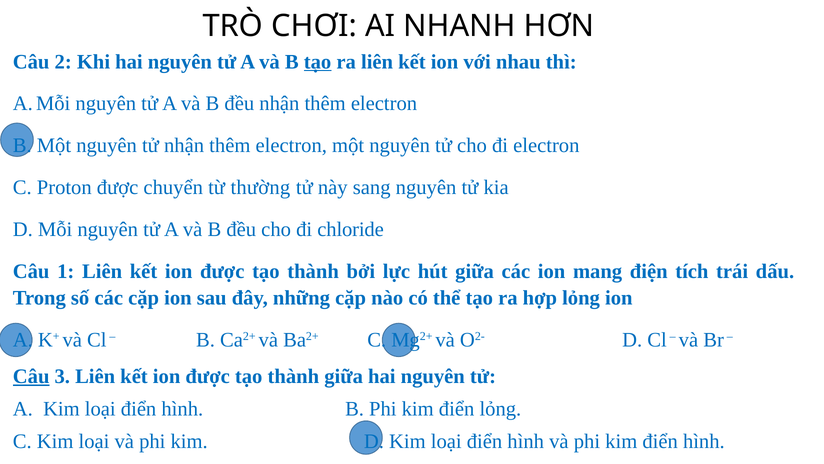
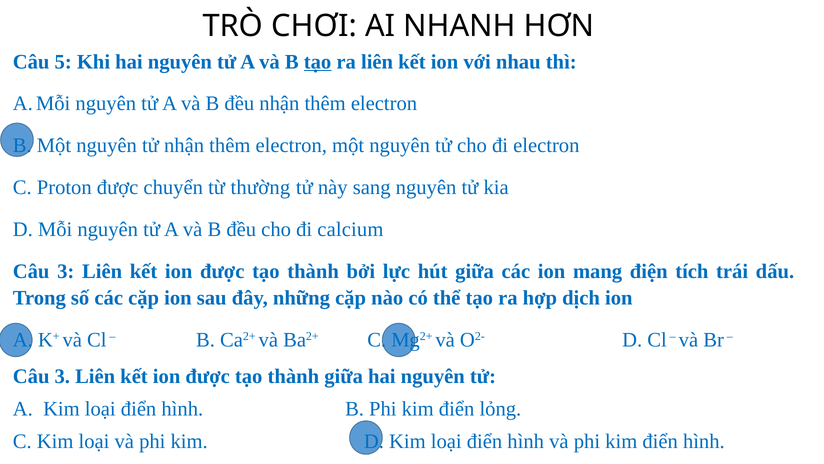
2: 2 -> 5
chloride: chloride -> calcium
1 at (66, 271): 1 -> 3
hợp lỏng: lỏng -> dịch
Câu at (31, 376) underline: present -> none
